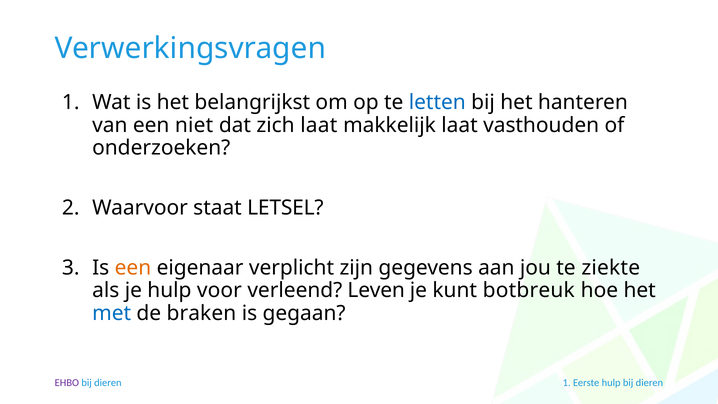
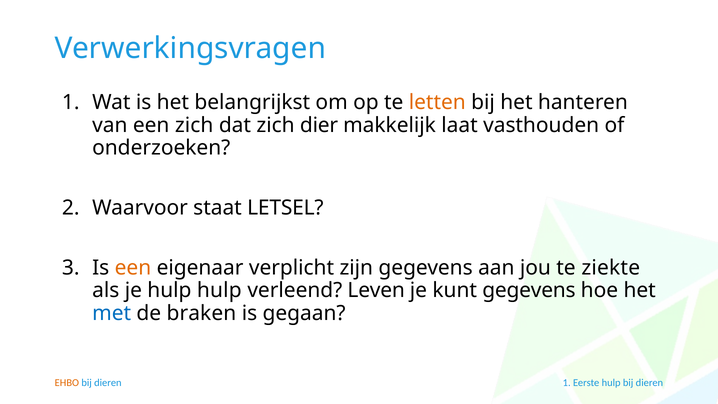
letten colour: blue -> orange
een niet: niet -> zich
zich laat: laat -> dier
hulp voor: voor -> hulp
kunt botbreuk: botbreuk -> gegevens
EHBO colour: purple -> orange
